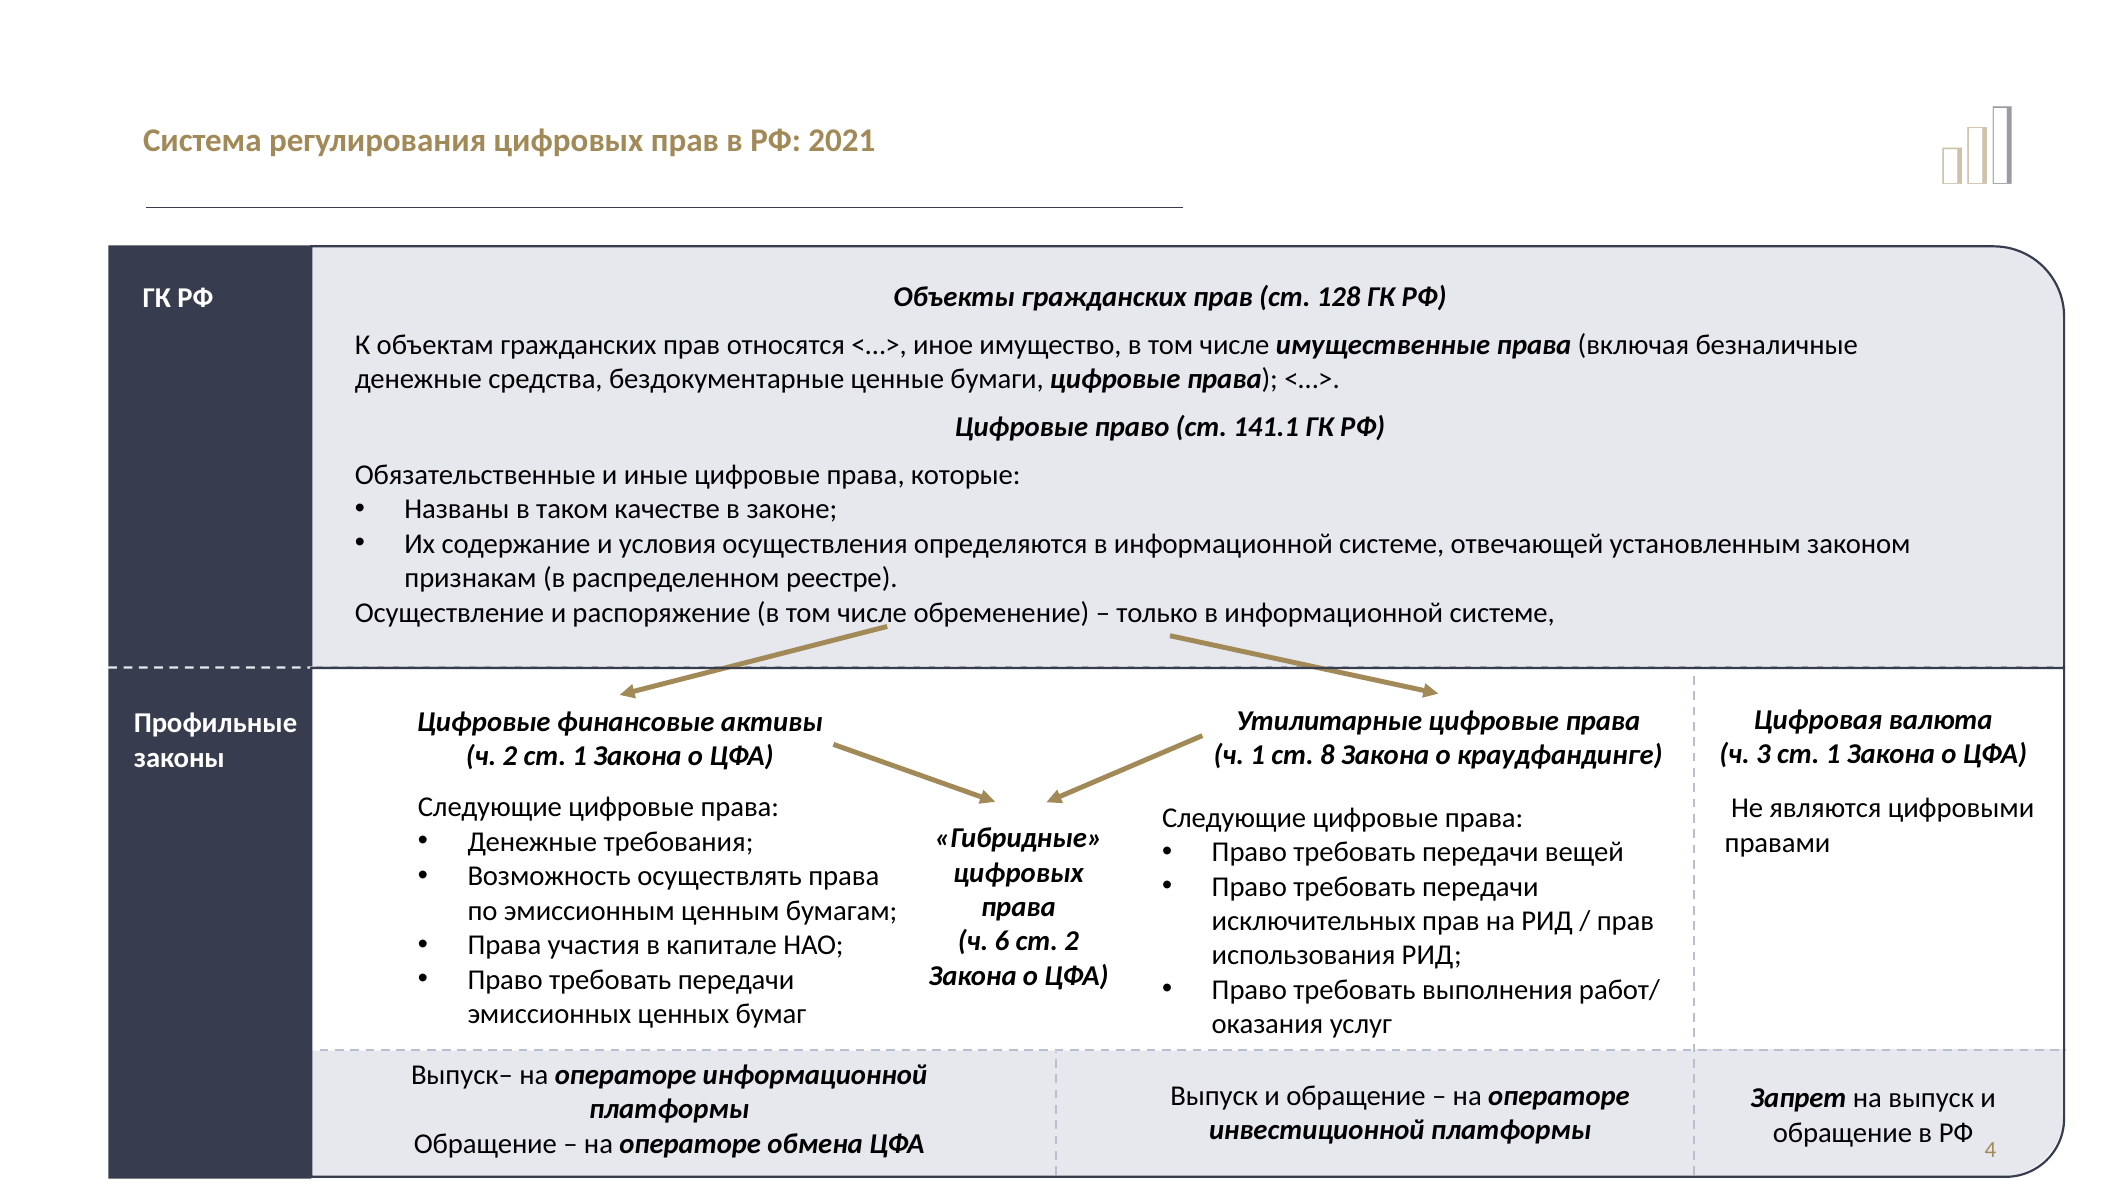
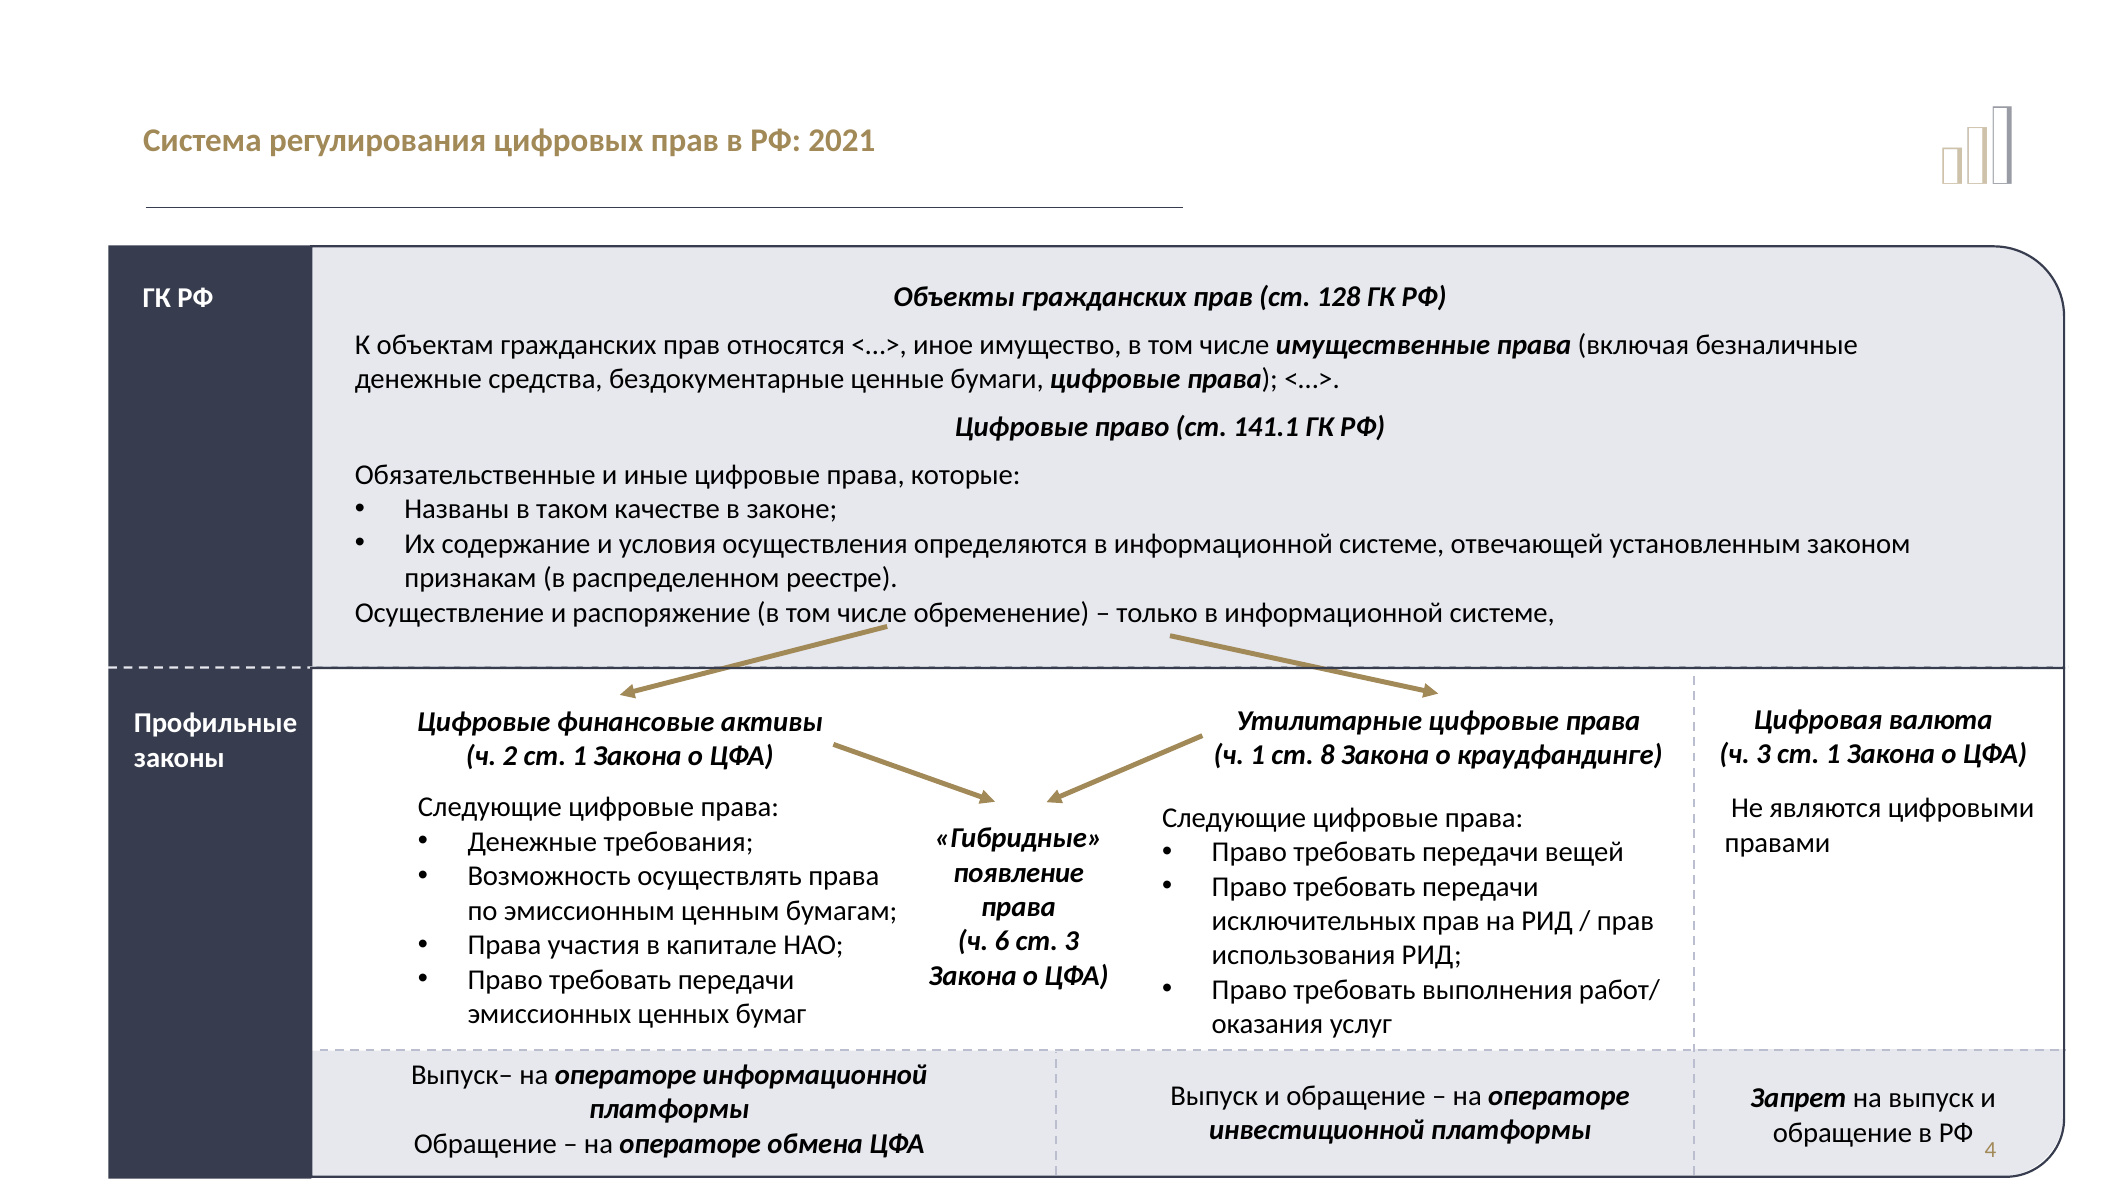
цифровых at (1019, 872): цифровых -> появление
ст 2: 2 -> 3
